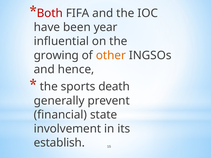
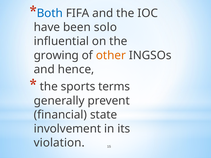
Both colour: red -> blue
year: year -> solo
death: death -> terms
establish: establish -> violation
